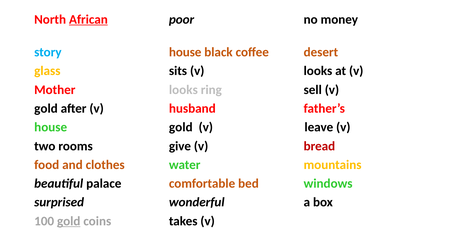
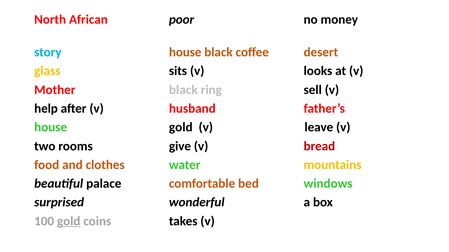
African underline: present -> none
Mother looks: looks -> black
gold at (46, 109): gold -> help
